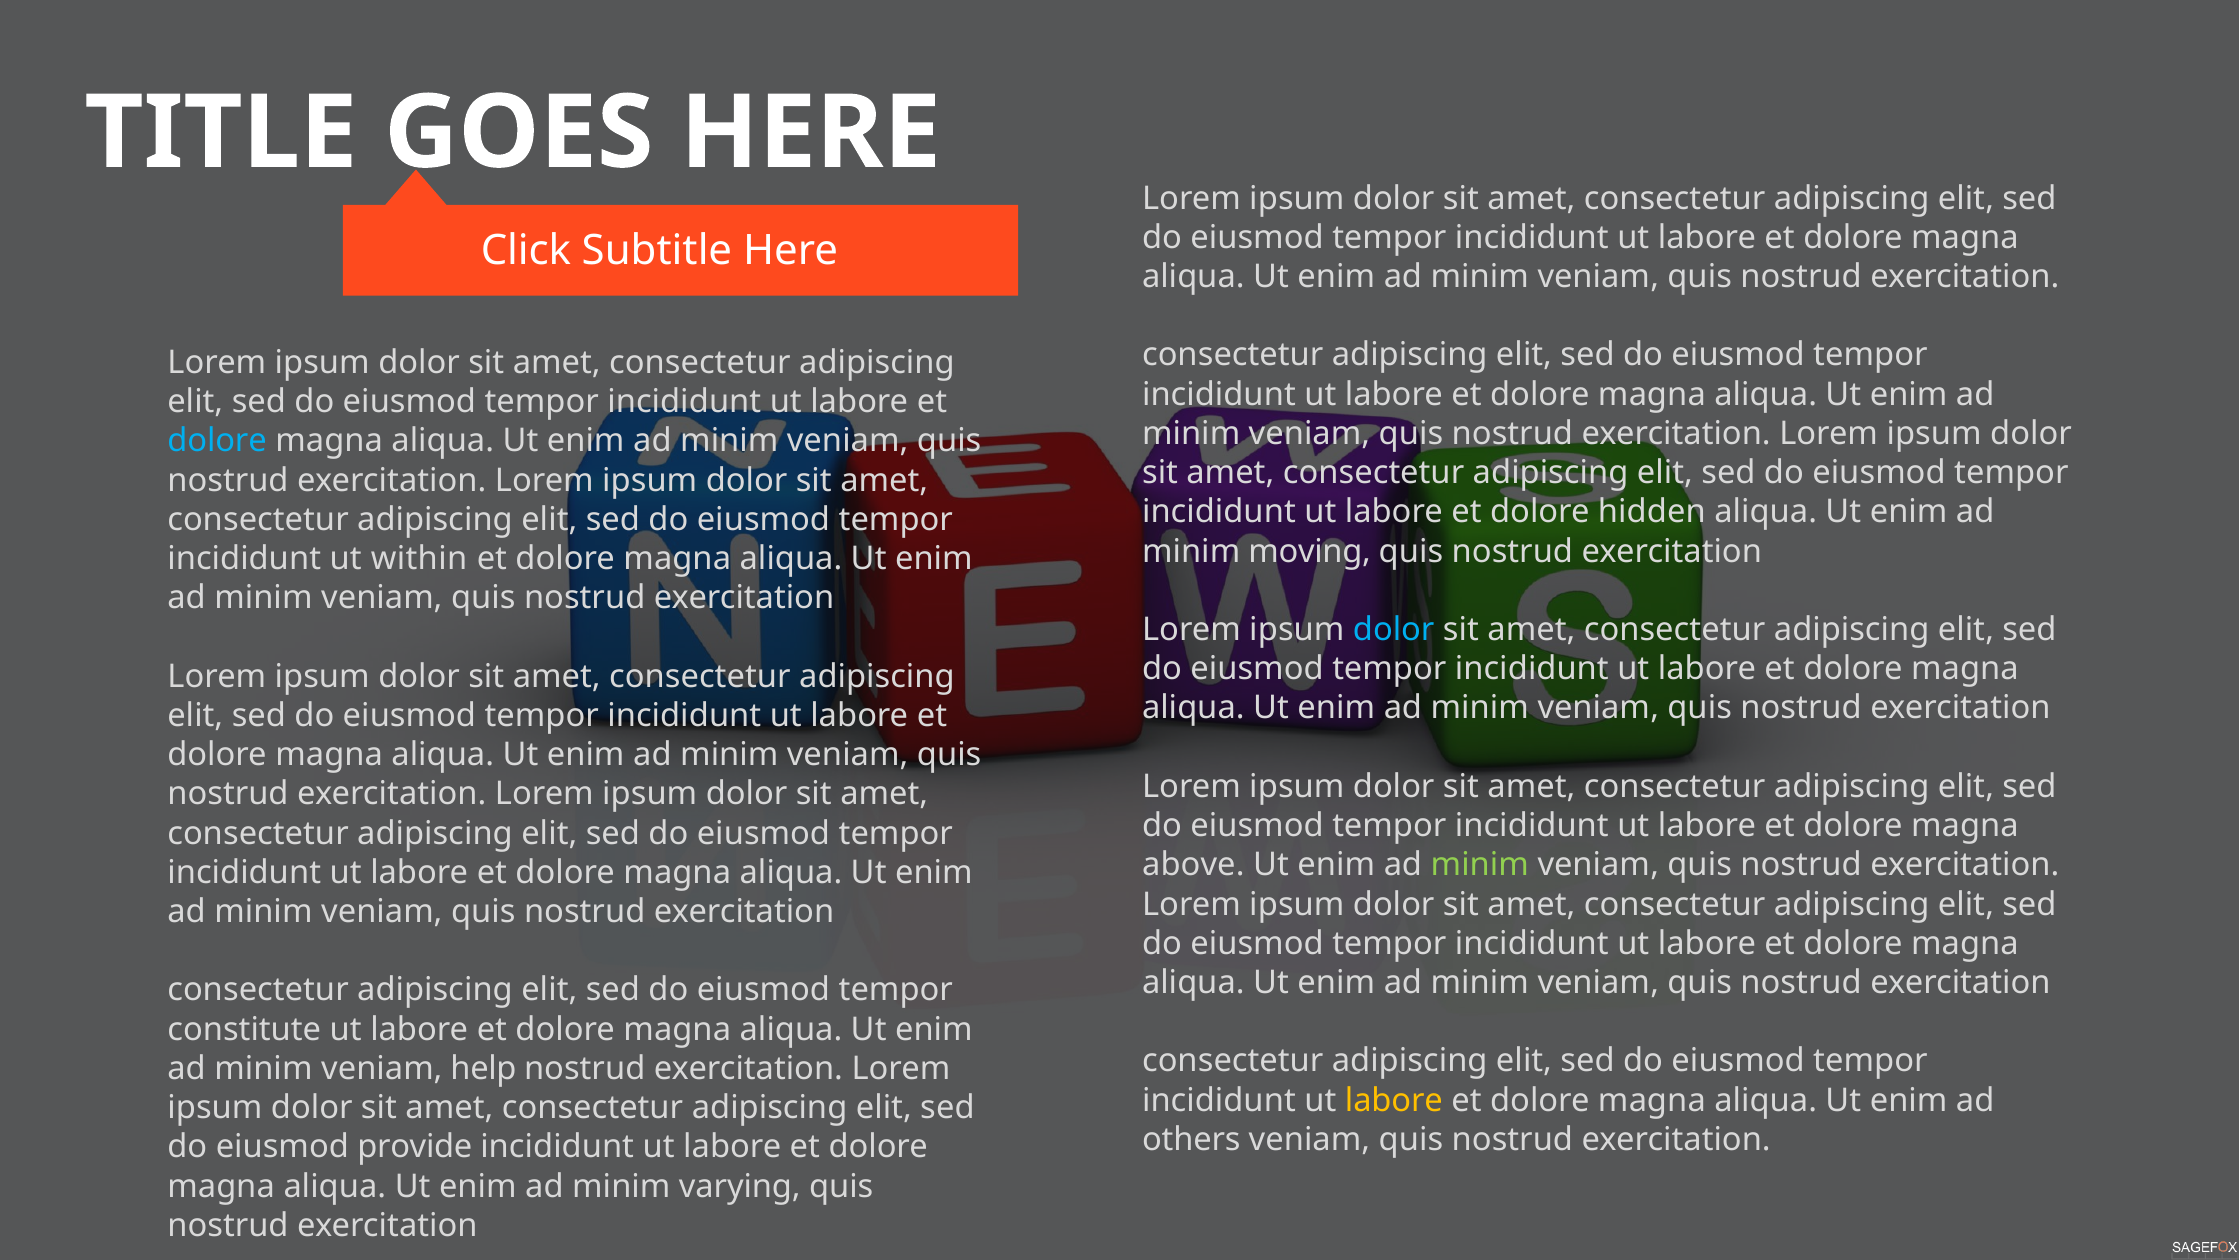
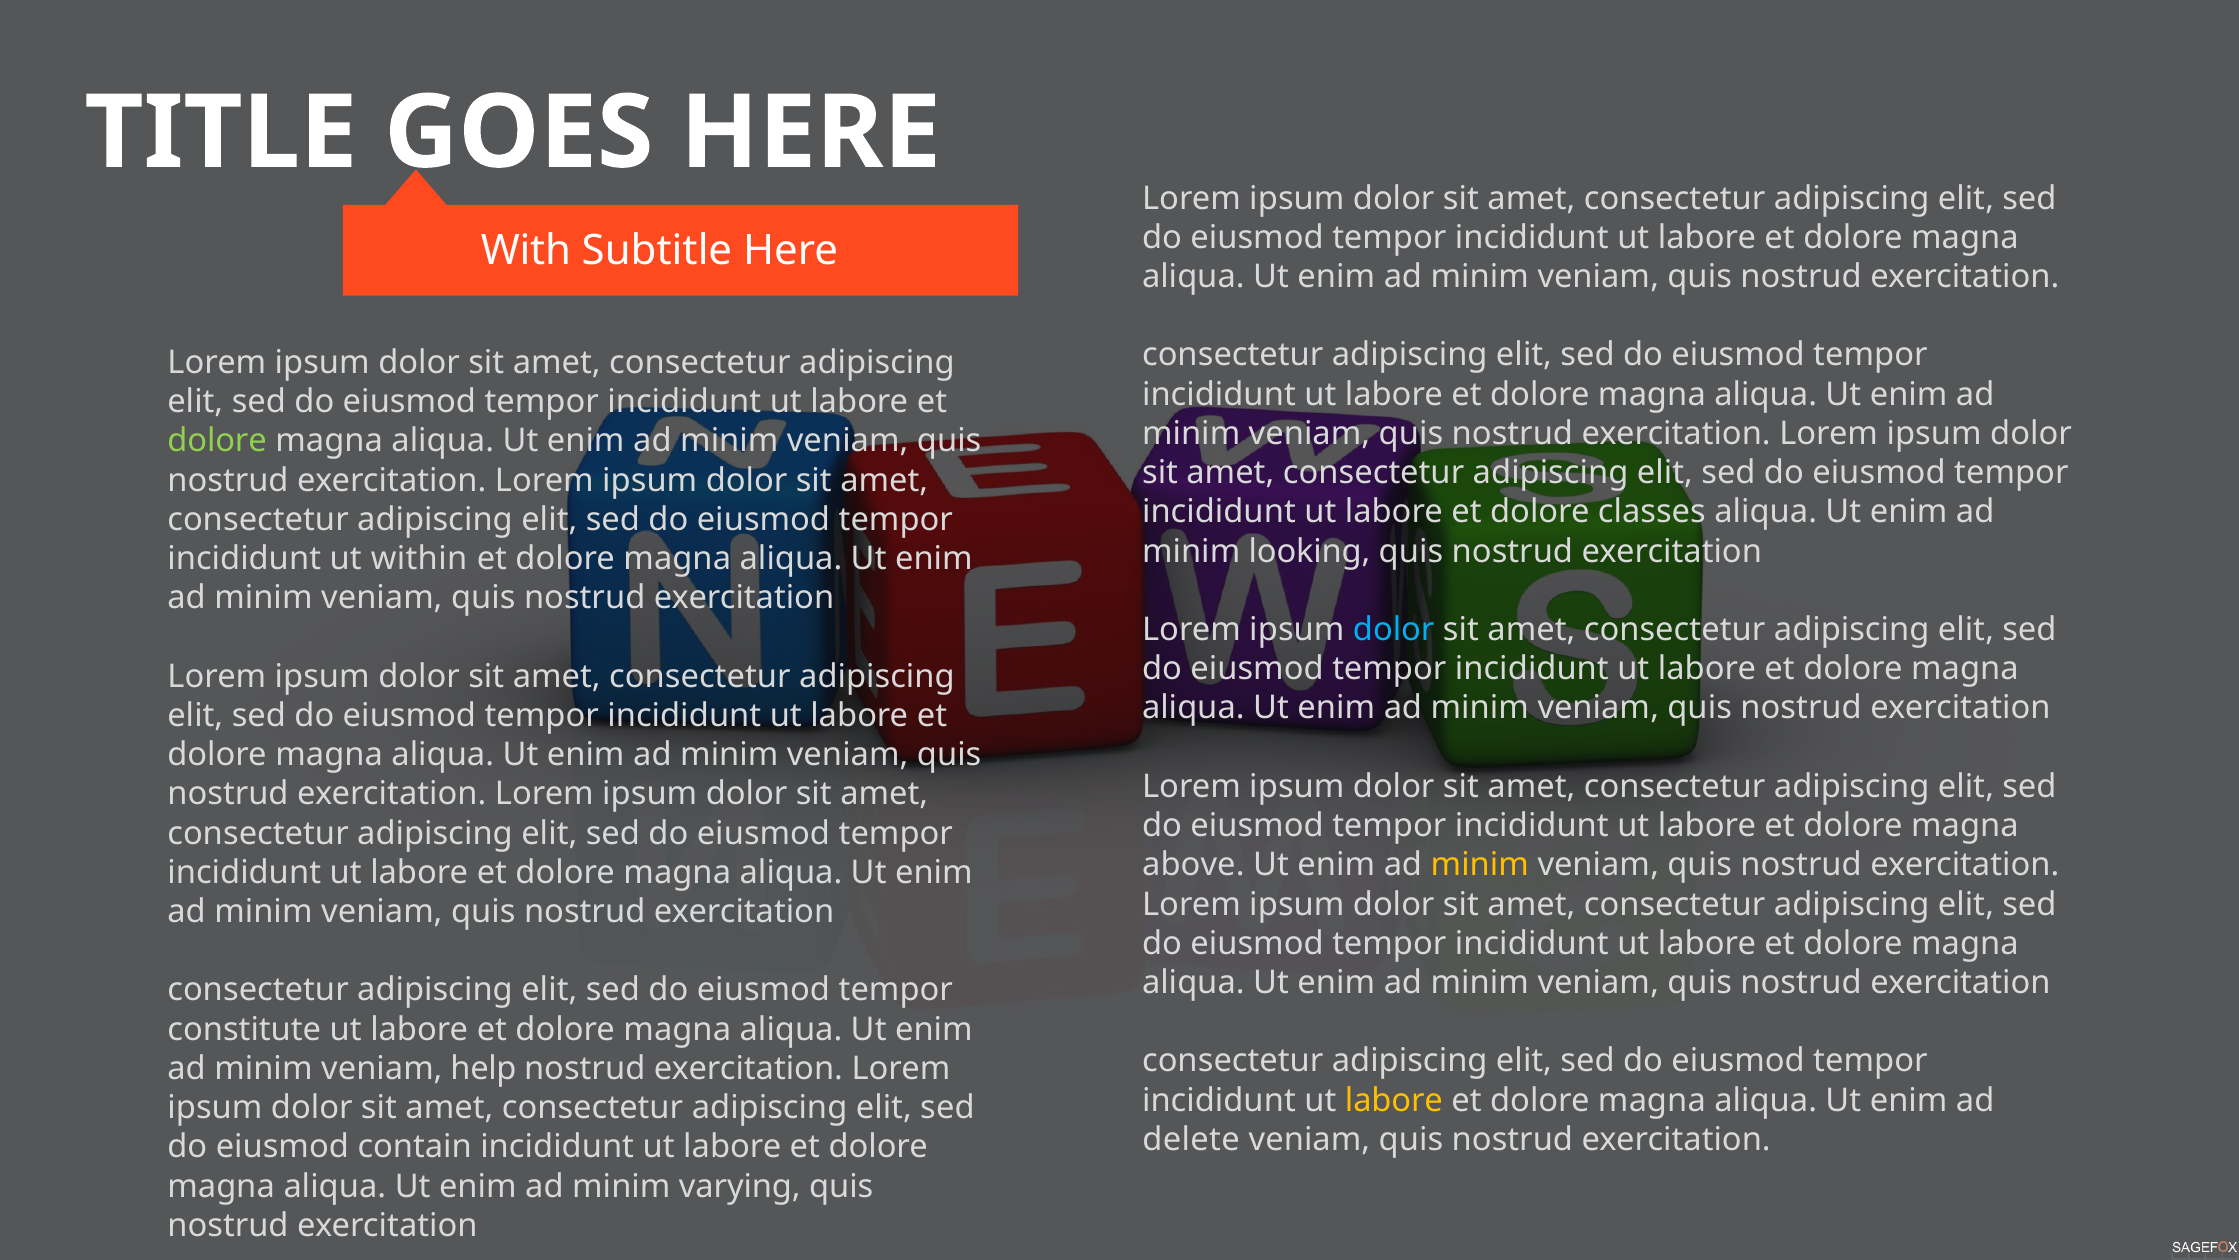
Click: Click -> With
dolore at (217, 441) colour: light blue -> light green
hidden: hidden -> classes
moving: moving -> looking
minim at (1480, 865) colour: light green -> yellow
others: others -> delete
provide: provide -> contain
